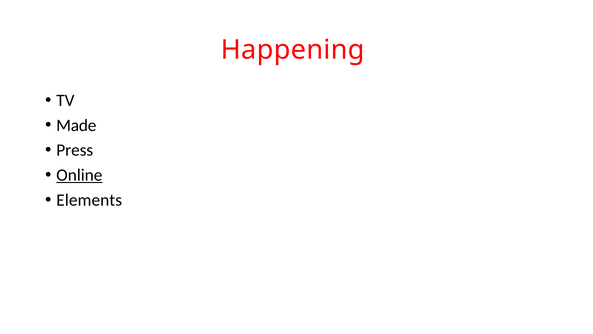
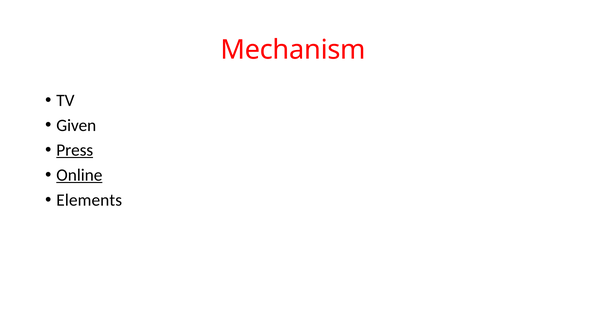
Happening: Happening -> Mechanism
Made: Made -> Given
Press underline: none -> present
